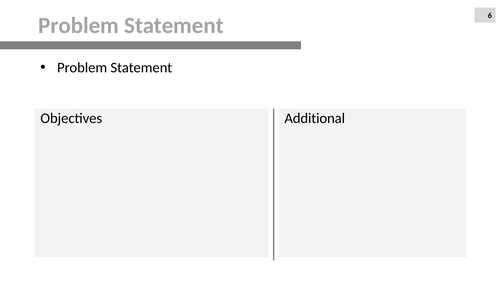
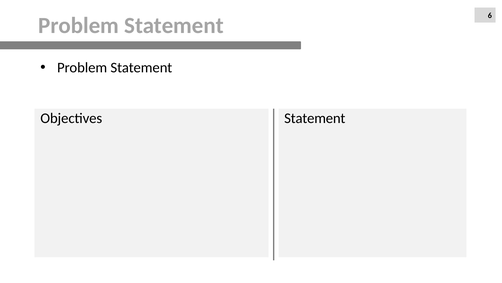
Objectives Additional: Additional -> Statement
